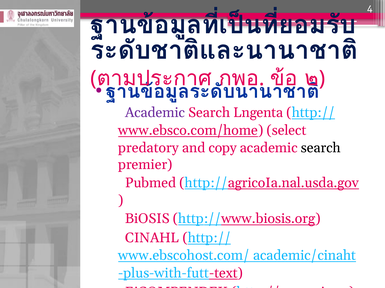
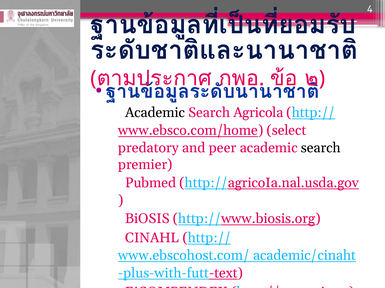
Academic at (155, 113) colour: purple -> black
Lngenta: Lngenta -> Agricola
copy: copy -> peer
